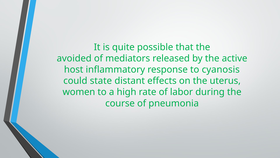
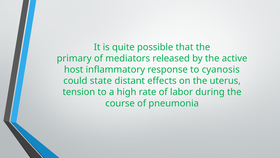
avoided: avoided -> primary
women: women -> tension
